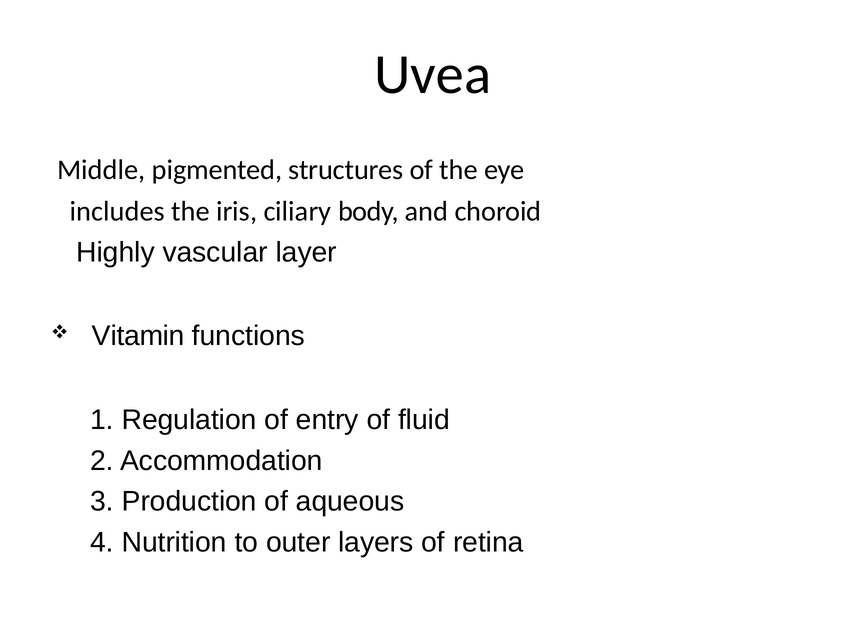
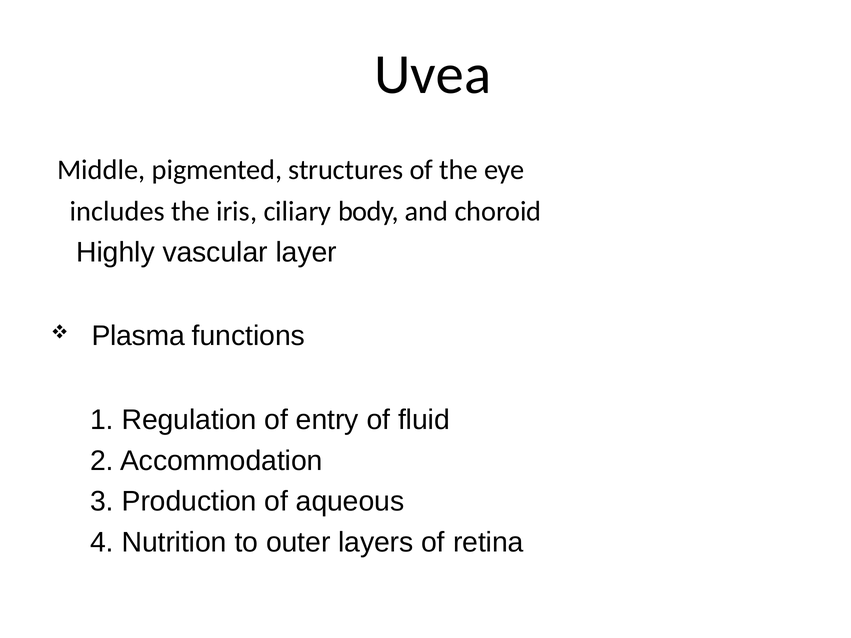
Vitamin: Vitamin -> Plasma
